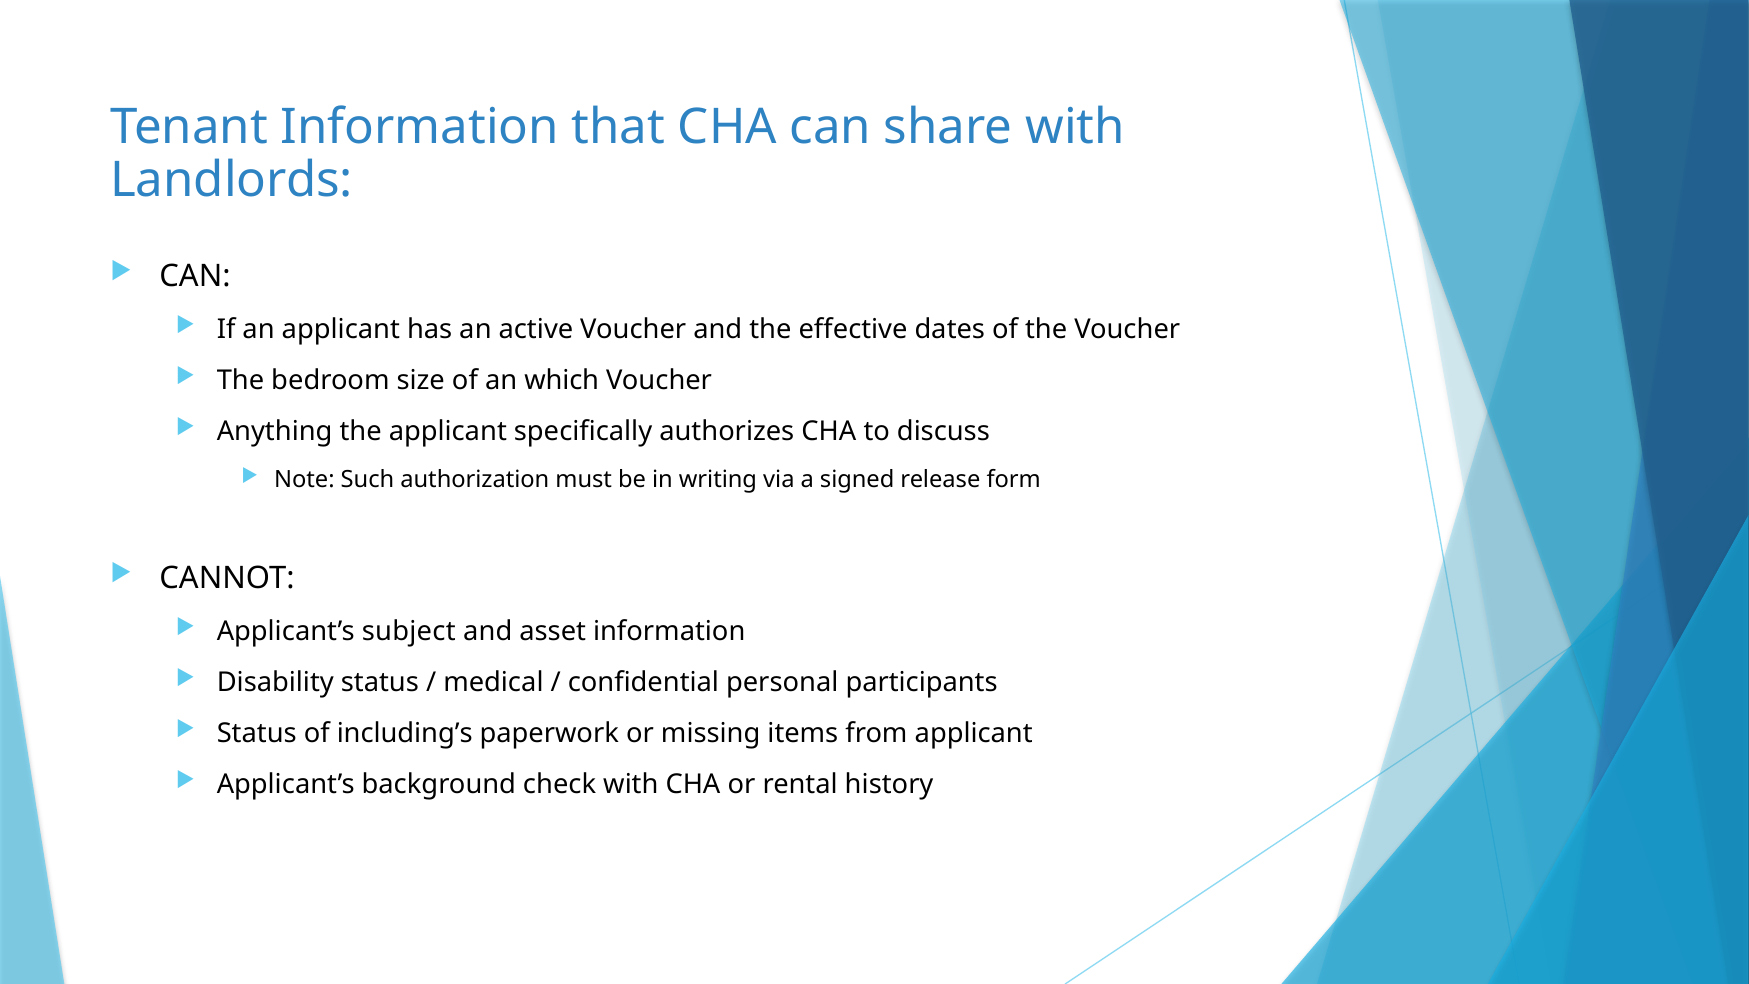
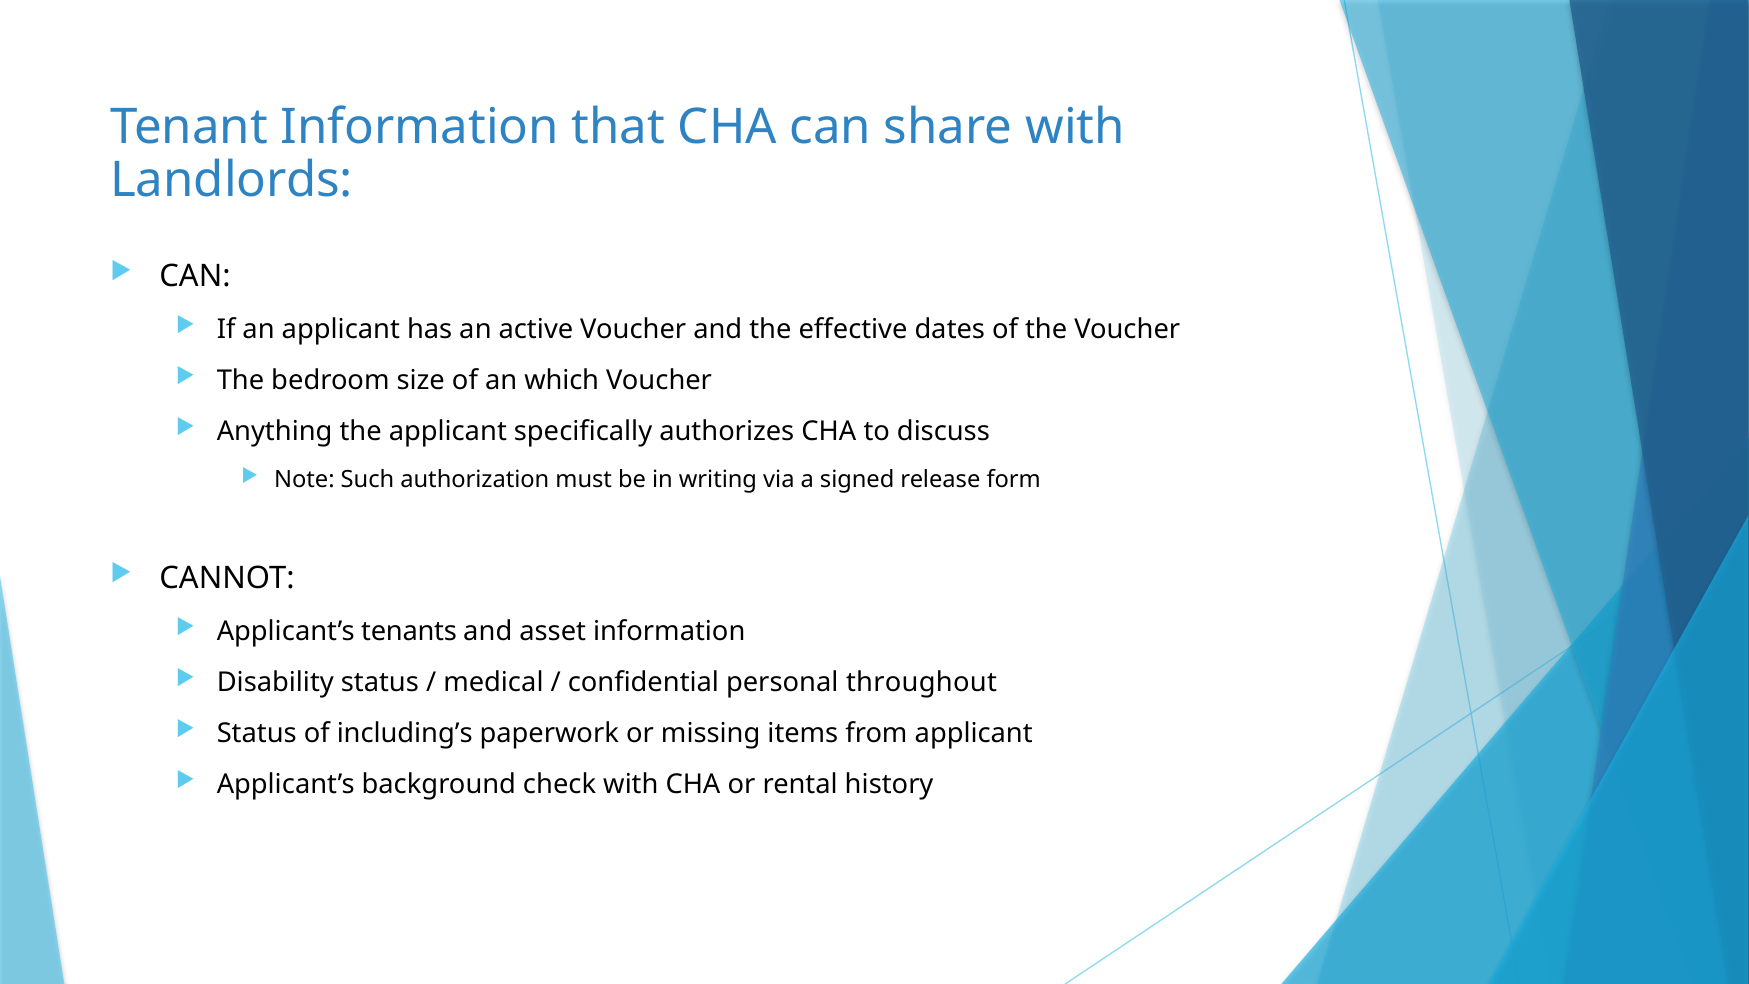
subject: subject -> tenants
participants: participants -> throughout
